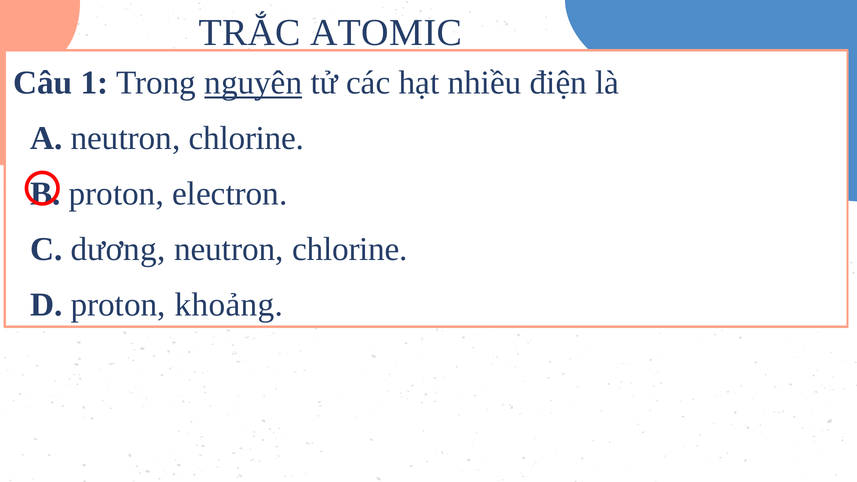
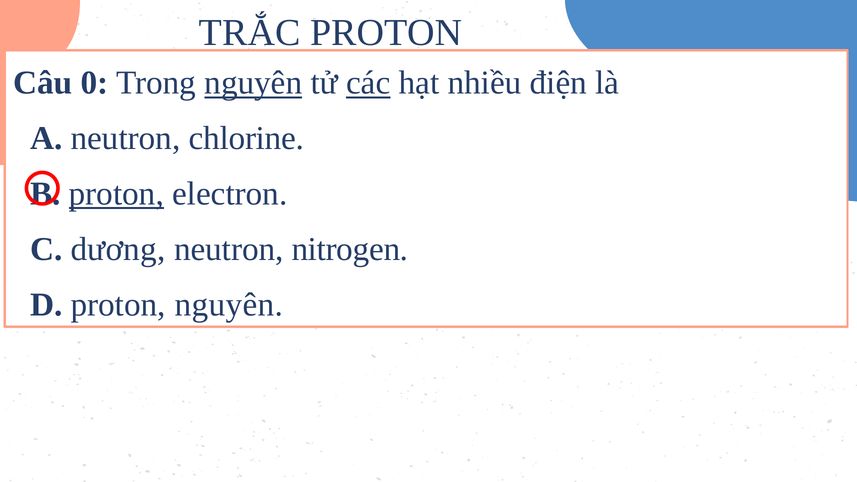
TRẮC ATOMIC: ATOMIC -> PROTON
1: 1 -> 0
các underline: none -> present
proton at (116, 194) underline: none -> present
chlorine at (350, 249): chlorine -> nitrogen
proton khoảng: khoảng -> nguyên
